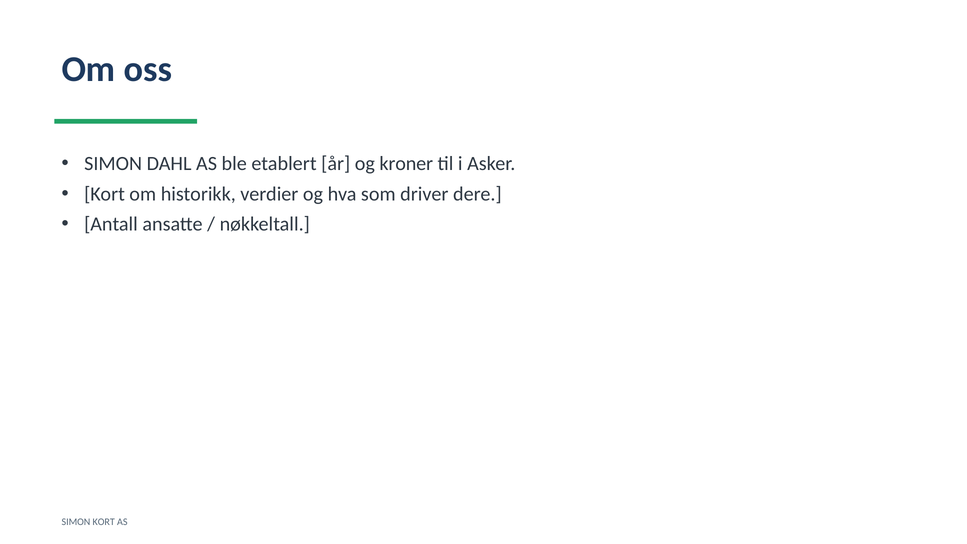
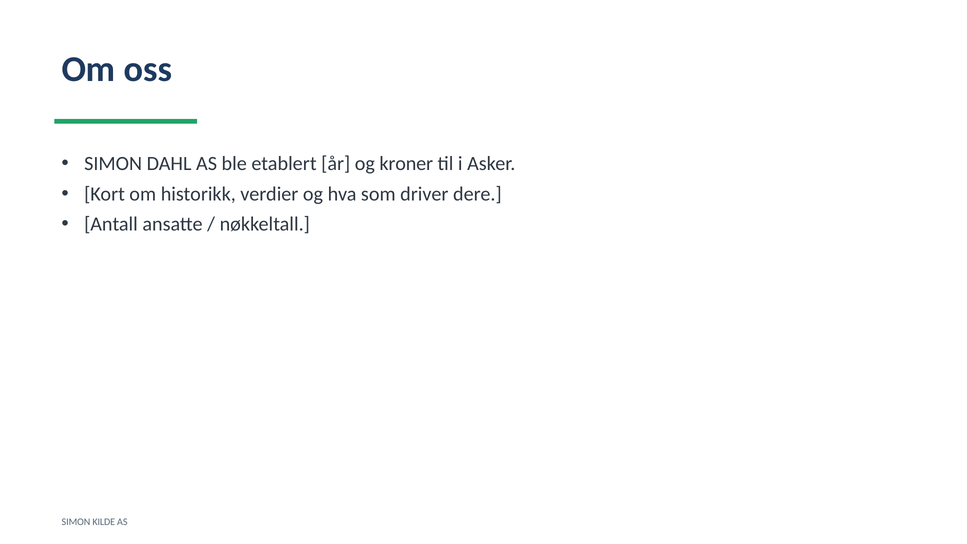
SIMON KORT: KORT -> KILDE
